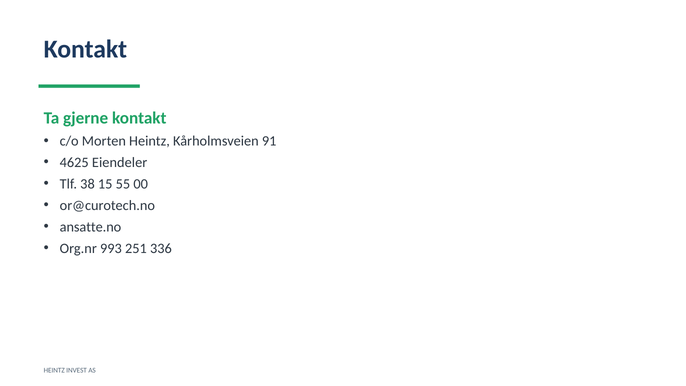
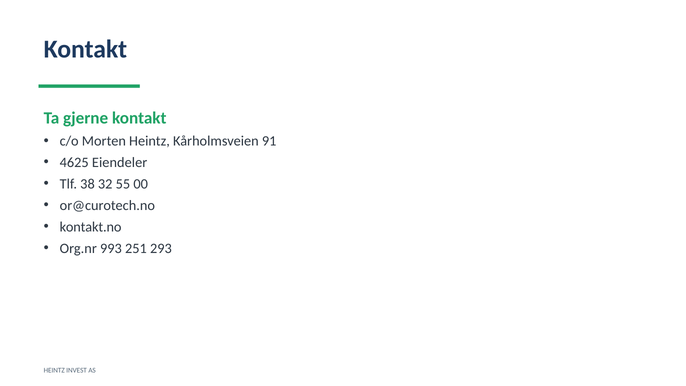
15: 15 -> 32
ansatte.no: ansatte.no -> kontakt.no
336: 336 -> 293
